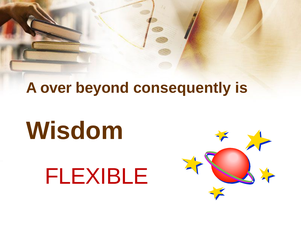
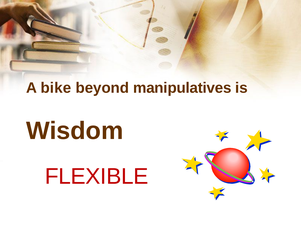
over: over -> bike
consequently: consequently -> manipulatives
